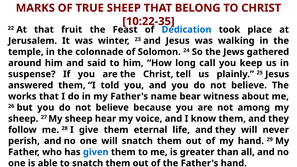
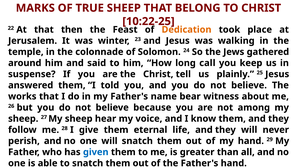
10:22-35: 10:22-35 -> 10:22-25
fruit: fruit -> then
Dedication colour: blue -> orange
